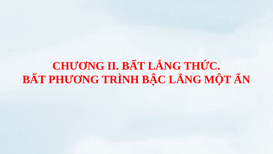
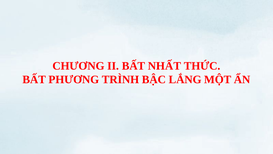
BẤT LẮNG: LẮNG -> NHẤT
